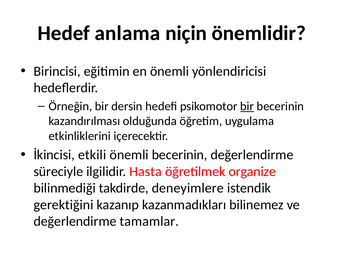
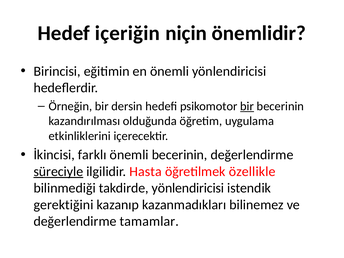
anlama: anlama -> içeriğin
etkili: etkili -> farklı
süreciyle underline: none -> present
organize: organize -> özellikle
takdirde deneyimlere: deneyimlere -> yönlendiricisi
